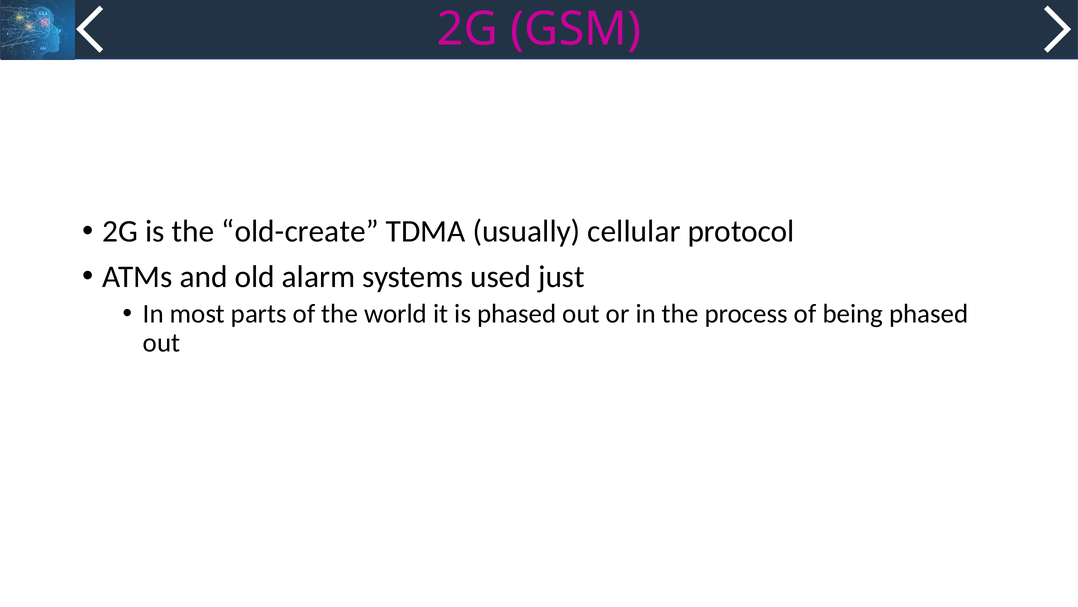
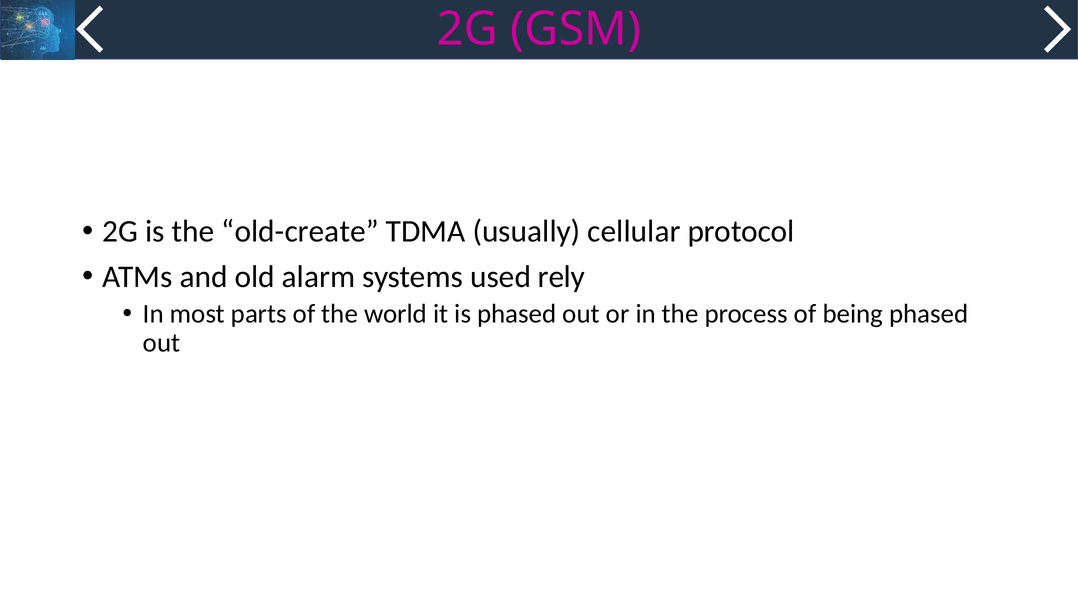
just: just -> rely
